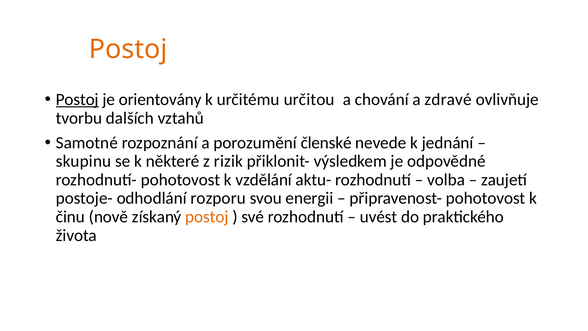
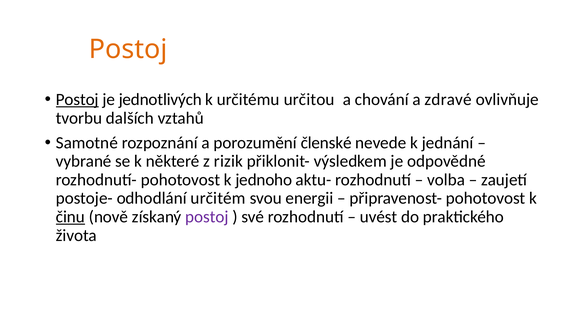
orientovány: orientovány -> jednotlivých
skupinu: skupinu -> vybrané
vzdělání: vzdělání -> jednoho
rozporu: rozporu -> určitém
činu underline: none -> present
postoj at (207, 217) colour: orange -> purple
